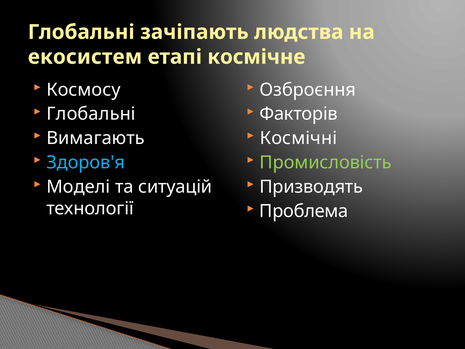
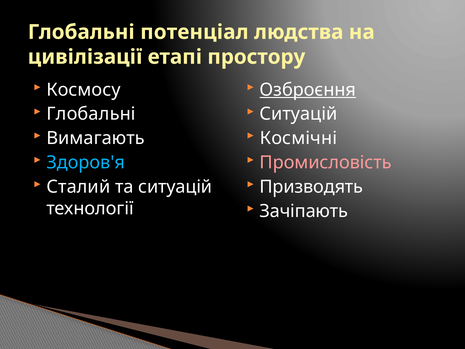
зачіпають: зачіпають -> потенціал
екосистем: екосистем -> цивілізації
космічне: космічне -> простору
Озброєння underline: none -> present
Факторів at (299, 114): Факторів -> Ситуацій
Промисловість colour: light green -> pink
Моделі: Моделі -> Сталий
Проблема: Проблема -> Зачіпають
